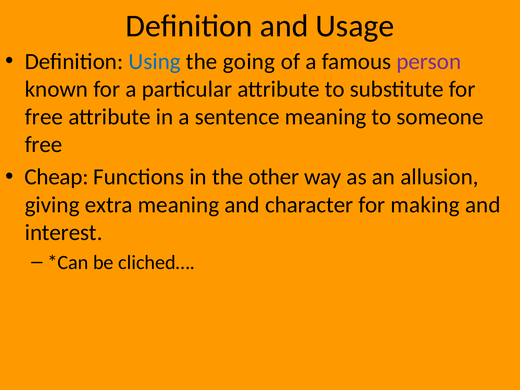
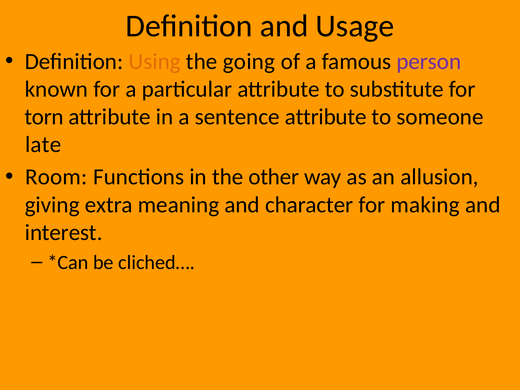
Using colour: blue -> orange
free at (44, 117): free -> torn
sentence meaning: meaning -> attribute
free at (43, 145): free -> late
Cheap: Cheap -> Room
